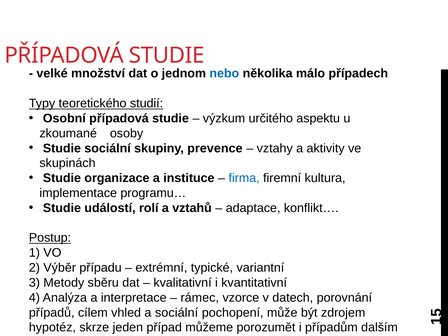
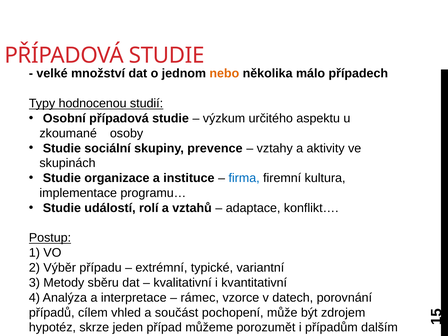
nebo colour: blue -> orange
teoretického: teoretického -> hodnocenou
a sociální: sociální -> součást
